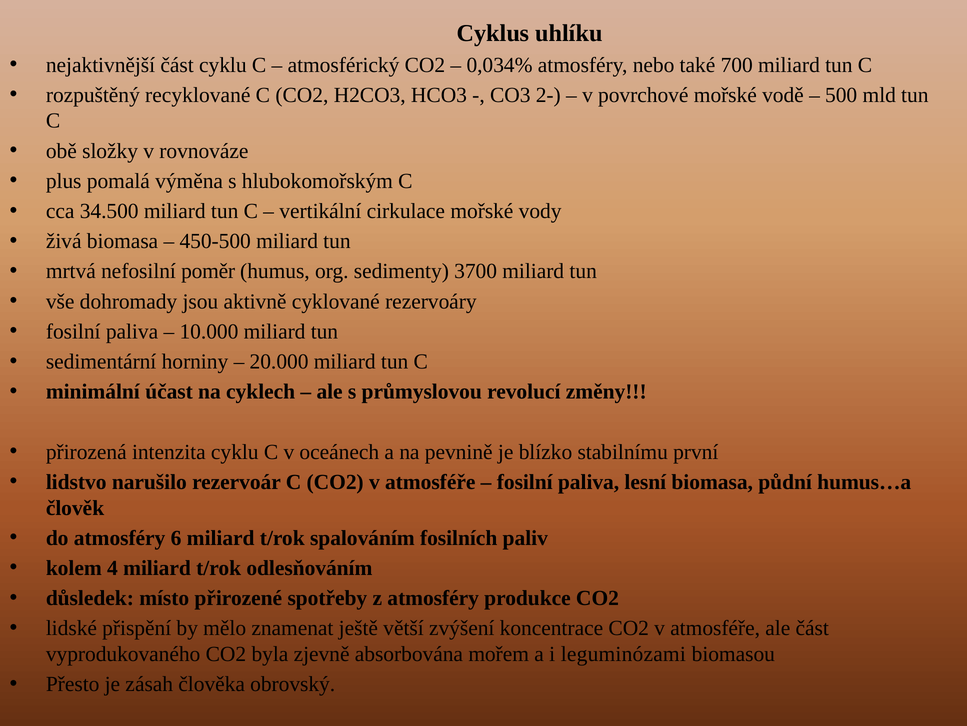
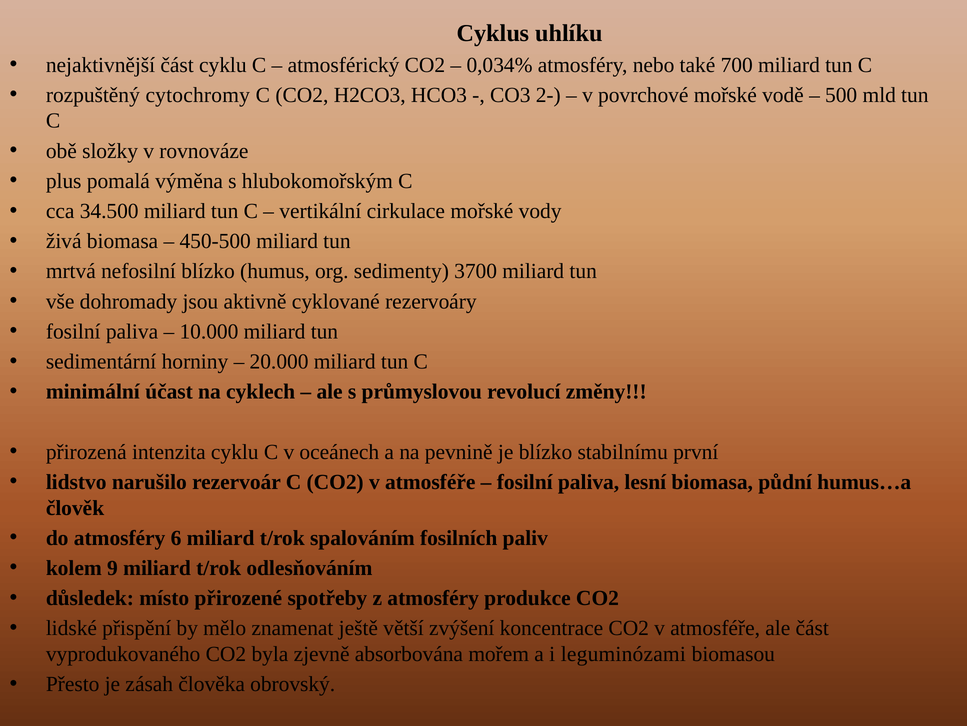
recyklované: recyklované -> cytochromy
nefosilní poměr: poměr -> blízko
4: 4 -> 9
